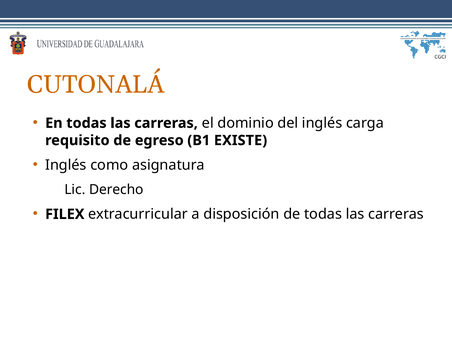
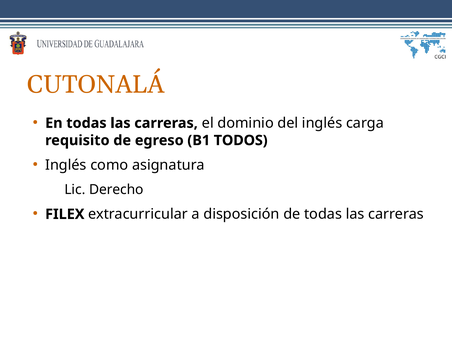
EXISTE: EXISTE -> TODOS
